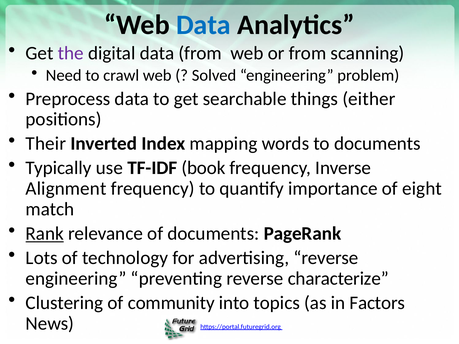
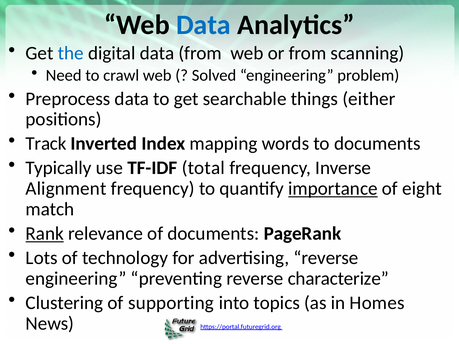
the colour: purple -> blue
Their: Their -> Track
book: book -> total
importance underline: none -> present
community: community -> supporting
Factors: Factors -> Homes
